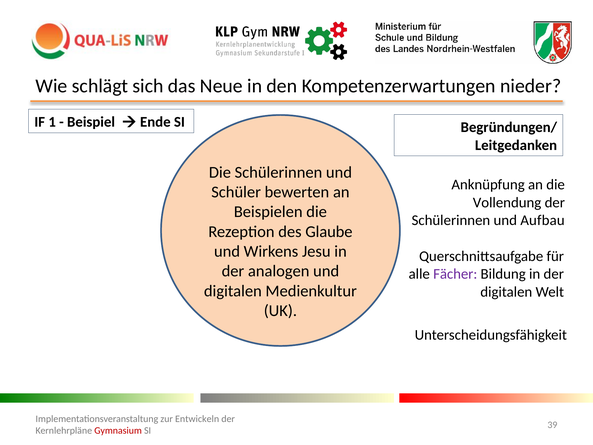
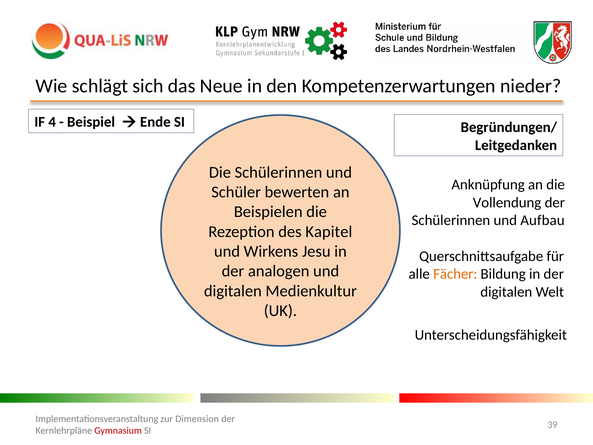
1: 1 -> 4
Glaube: Glaube -> Kapitel
Fächer colour: purple -> orange
Entwickeln: Entwickeln -> Dimension
